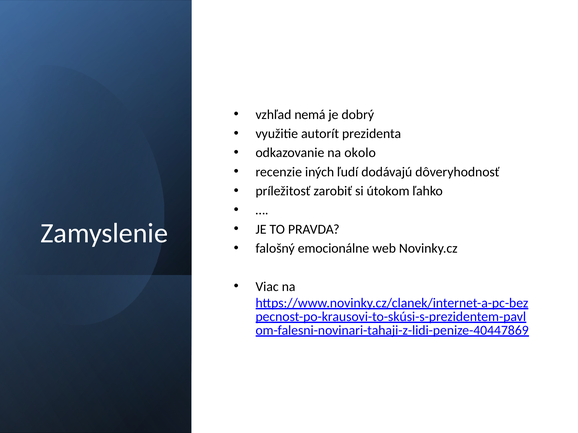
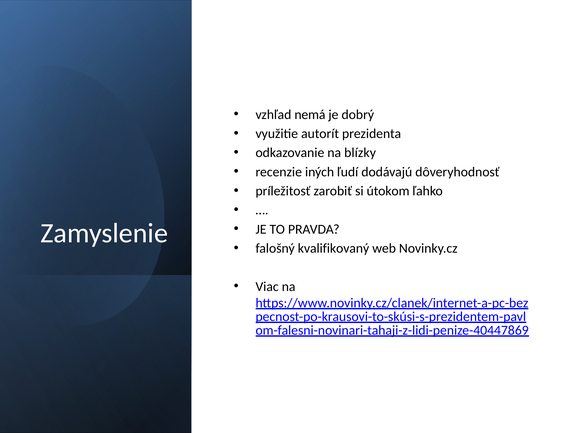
okolo: okolo -> blízky
emocionálne: emocionálne -> kvalifikovaný
